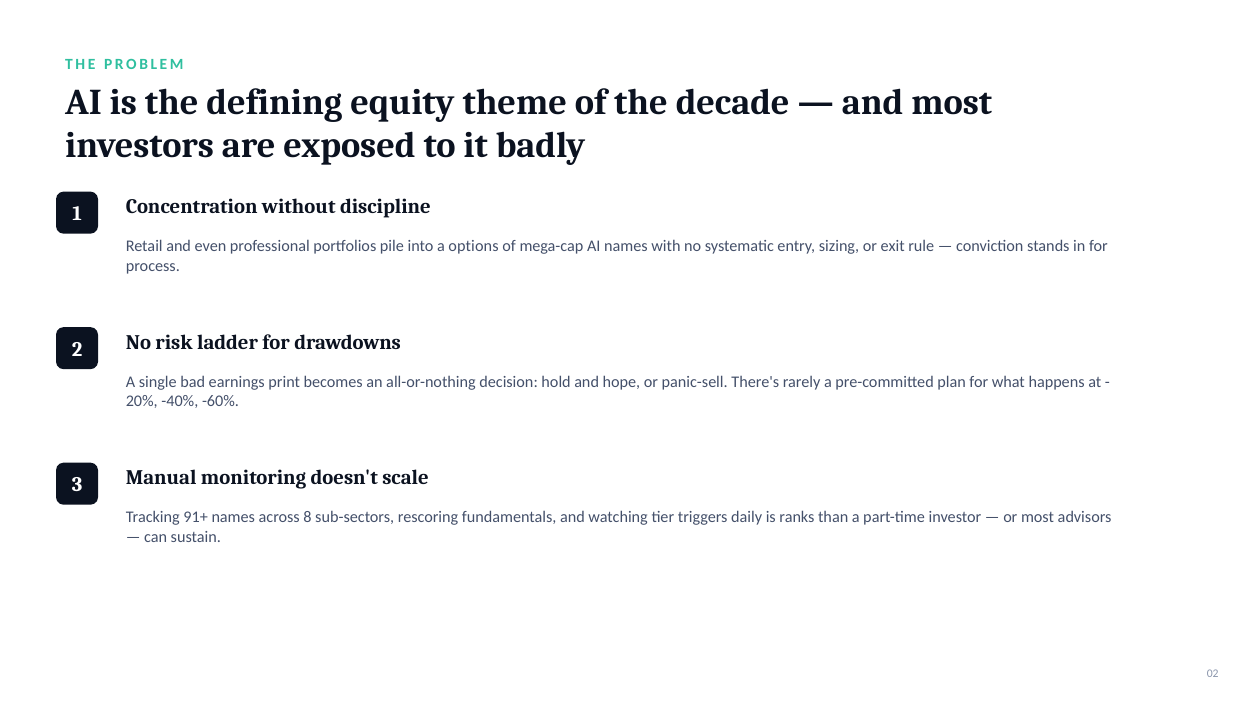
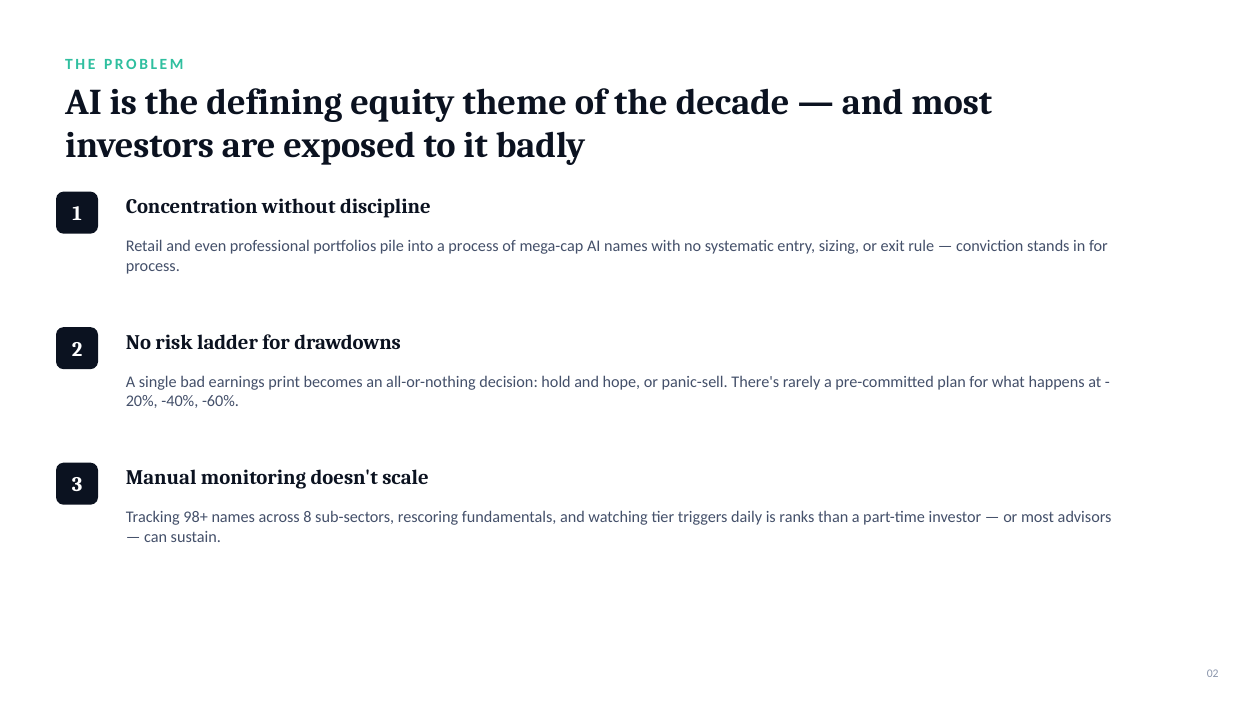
a options: options -> process
91+: 91+ -> 98+
